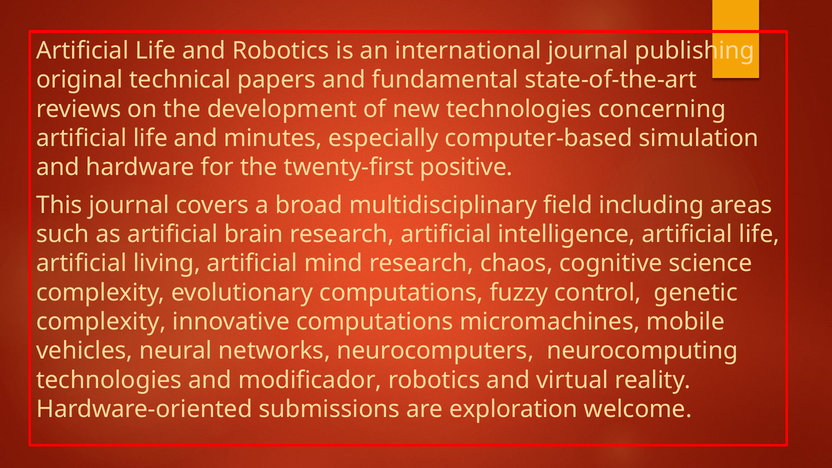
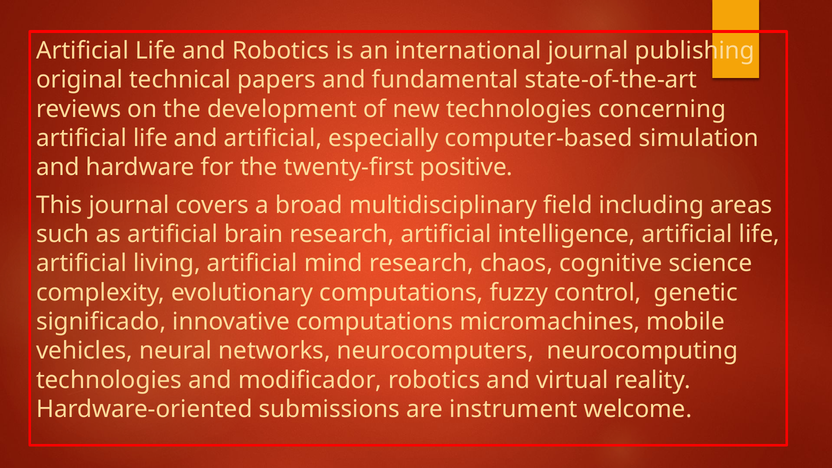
and minutes: minutes -> artificial
complexity at (101, 322): complexity -> significado
exploration: exploration -> instrument
